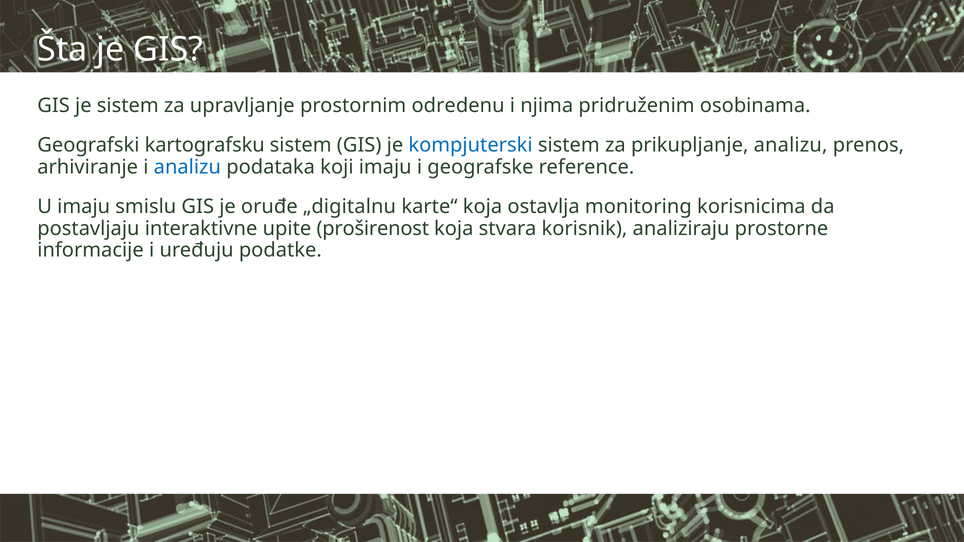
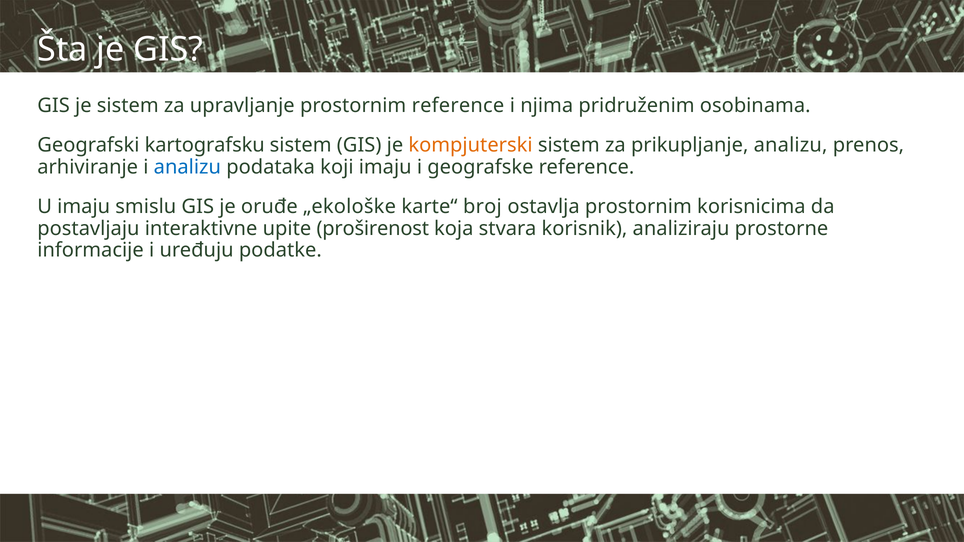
prostornim odredenu: odredenu -> reference
kompjuterski colour: blue -> orange
„digitalnu: „digitalnu -> „ekološke
karte“ koja: koja -> broj
ostavlja monitoring: monitoring -> prostornim
